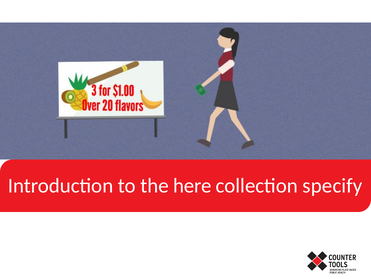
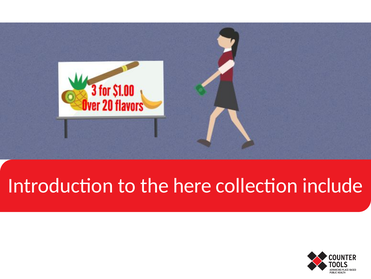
specify: specify -> include
